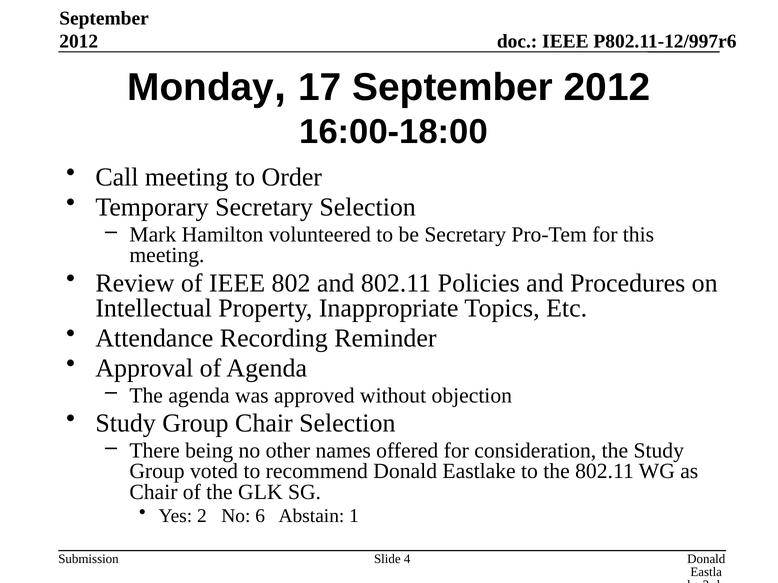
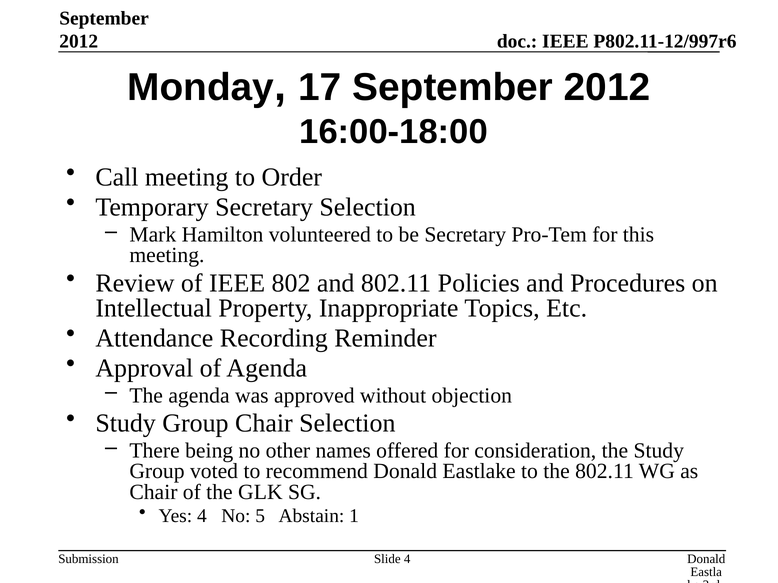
Yes 2: 2 -> 4
6: 6 -> 5
